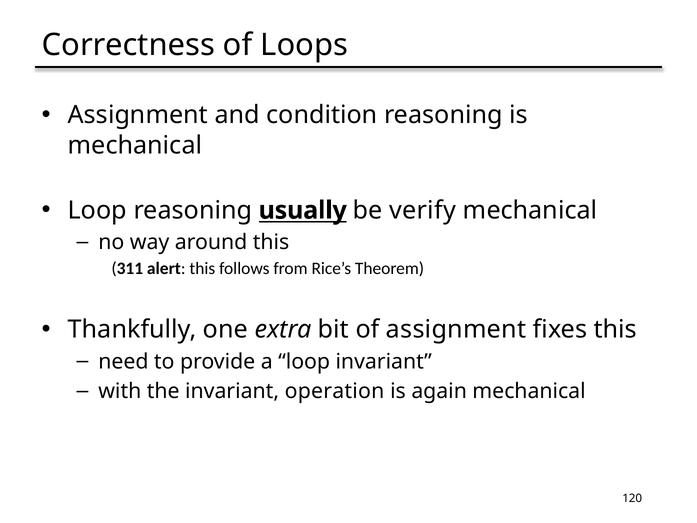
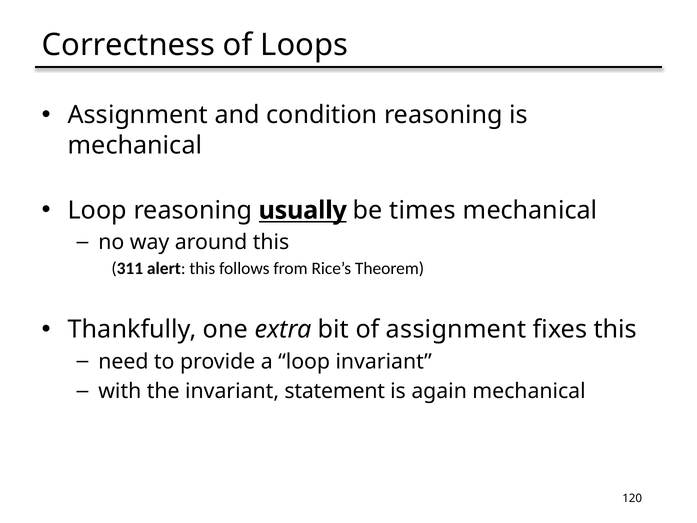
verify: verify -> times
operation: operation -> statement
